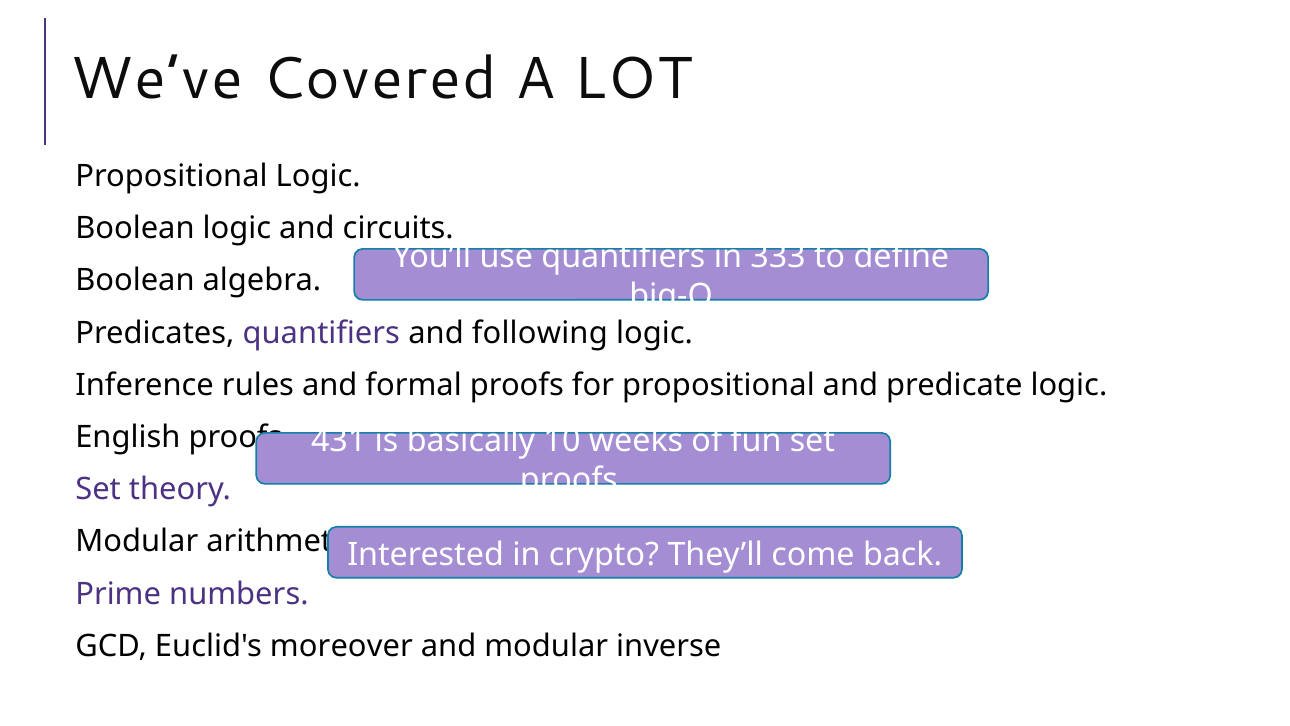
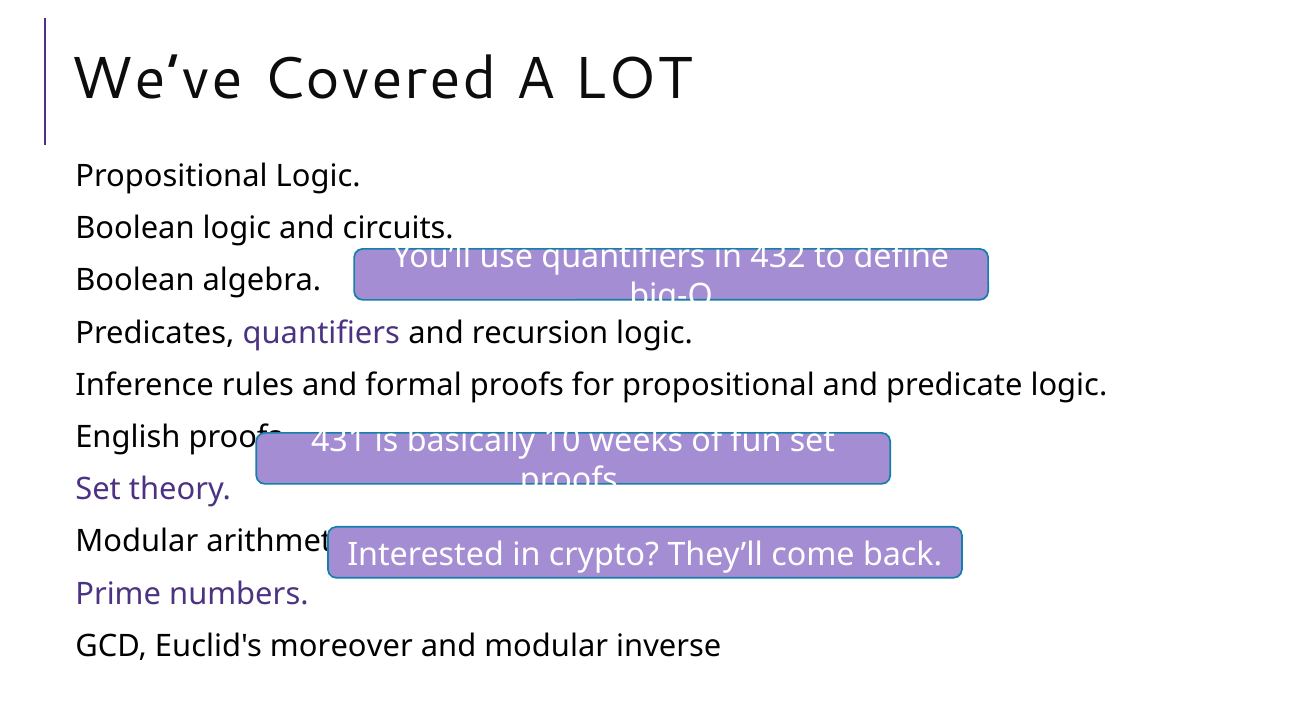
333: 333 -> 432
following: following -> recursion
